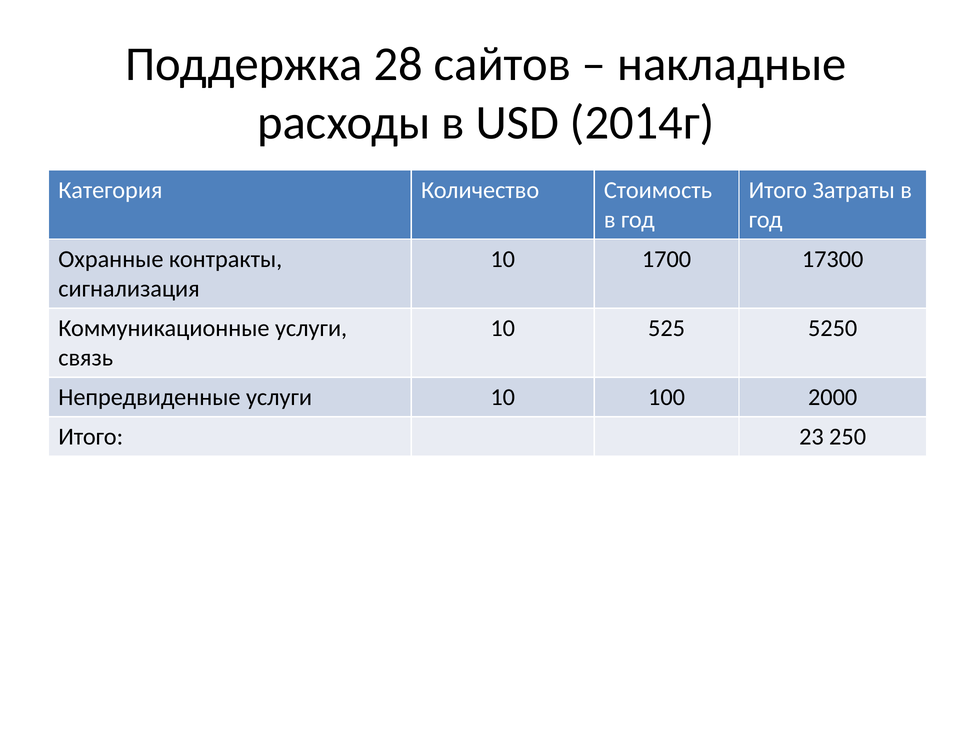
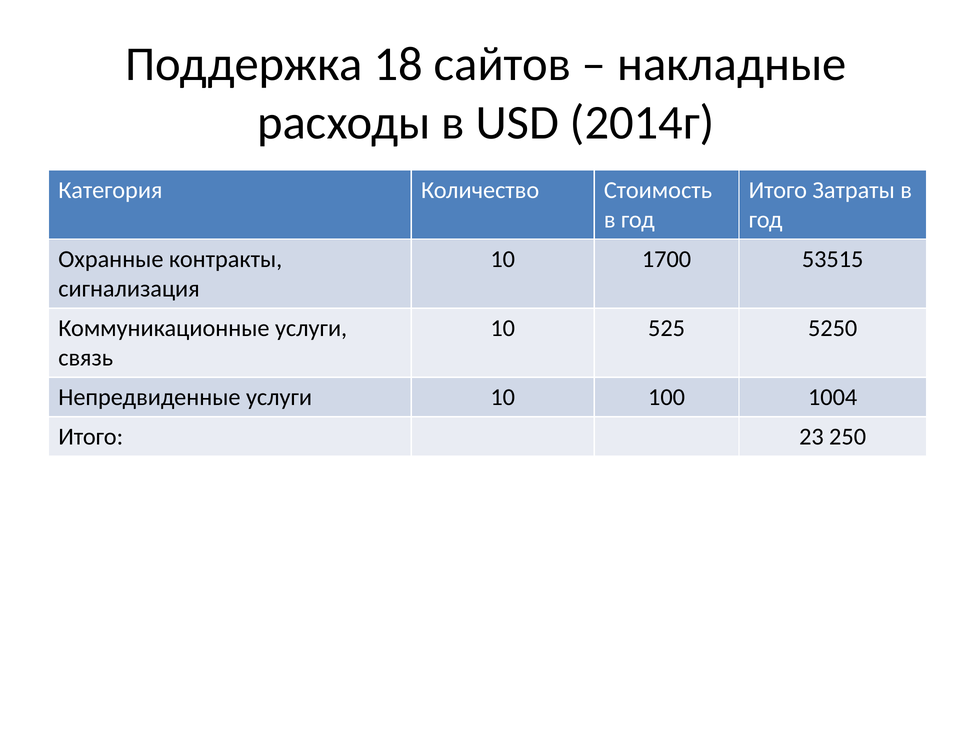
28: 28 -> 18
17300: 17300 -> 53515
2000: 2000 -> 1004
